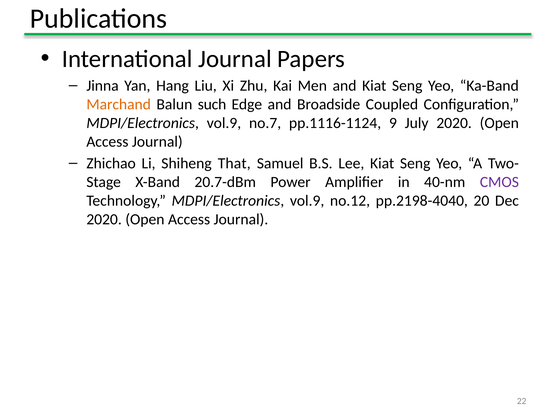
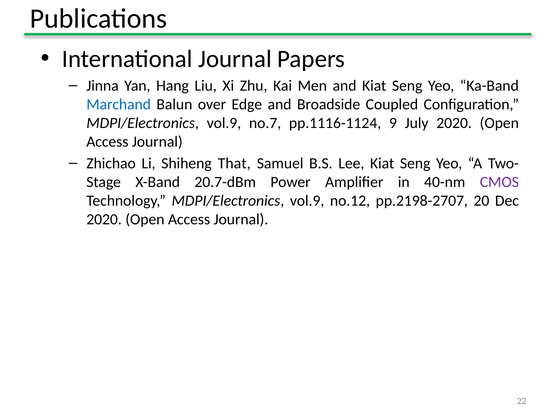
Marchand colour: orange -> blue
such: such -> over
pp.2198-4040: pp.2198-4040 -> pp.2198-2707
